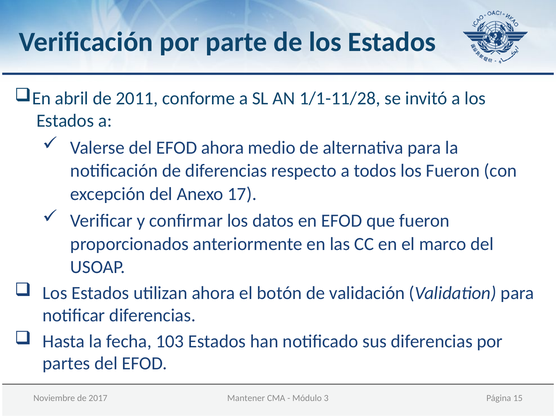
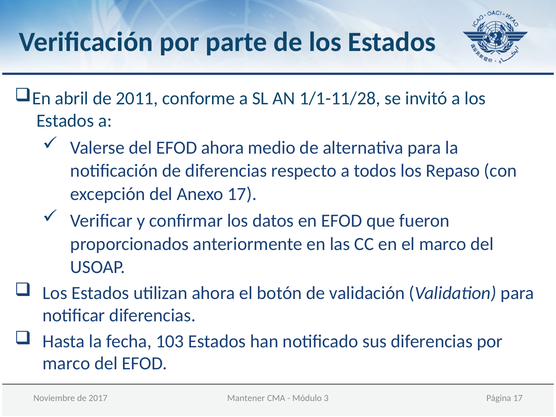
los Fueron: Fueron -> Repaso
partes at (66, 363): partes -> marco
15 at (518, 398): 15 -> 17
